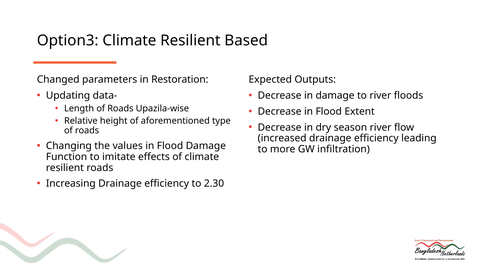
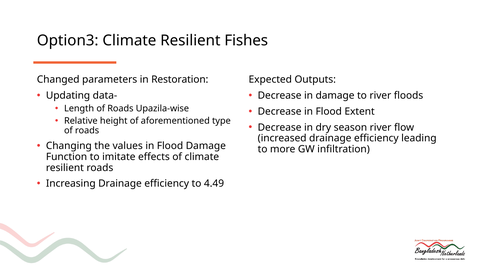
Based: Based -> Fishes
2.30: 2.30 -> 4.49
